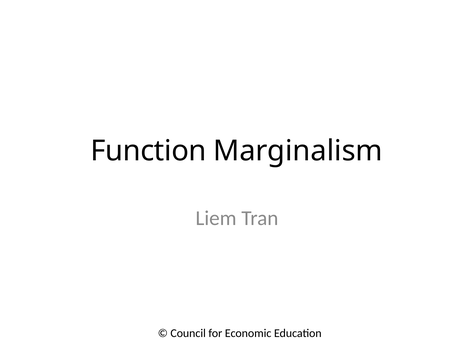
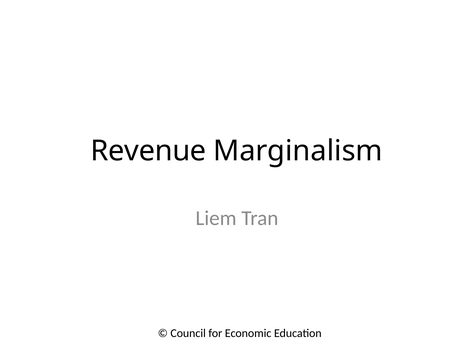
Function: Function -> Revenue
